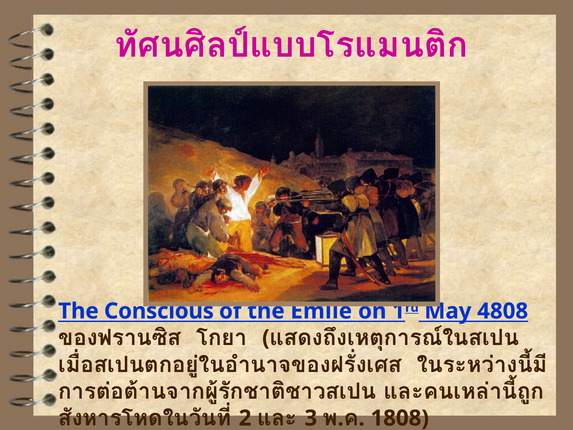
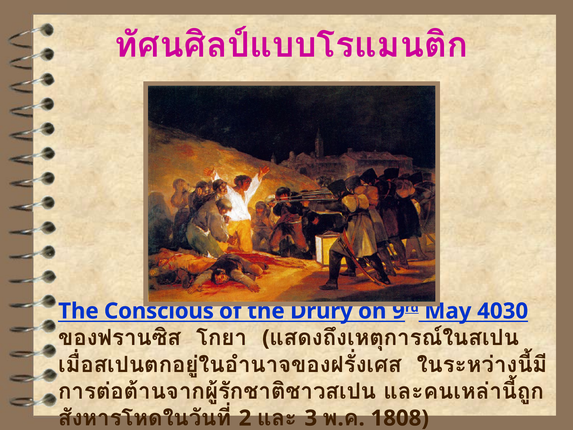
Emile: Emile -> Drury
1: 1 -> 9
4808: 4808 -> 4030
